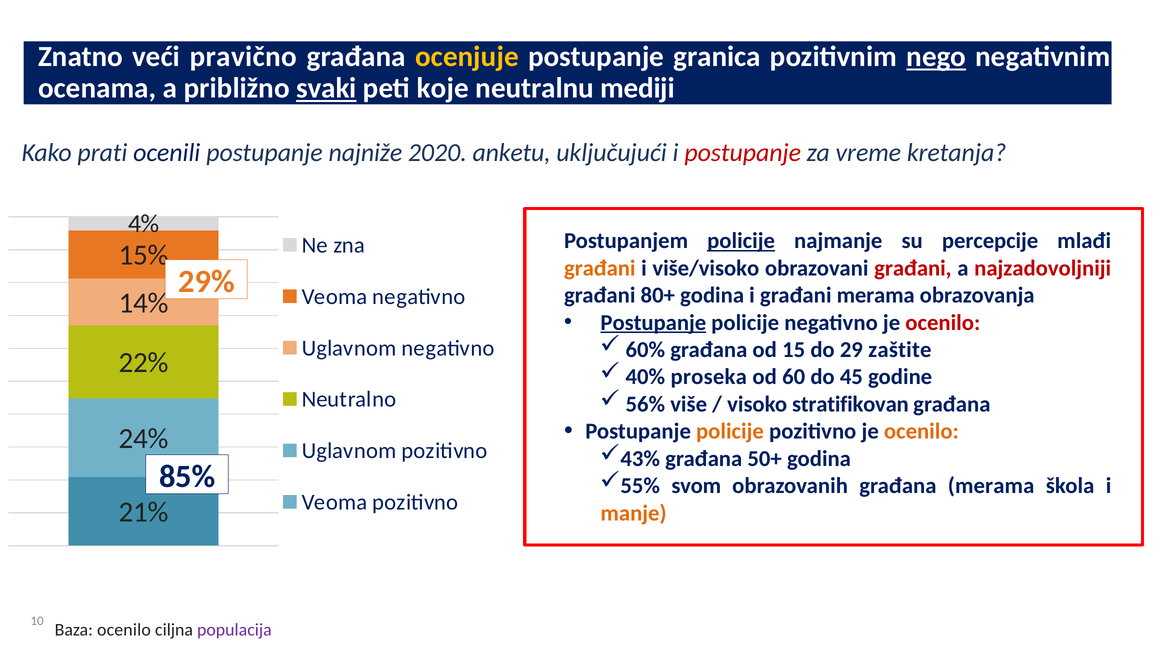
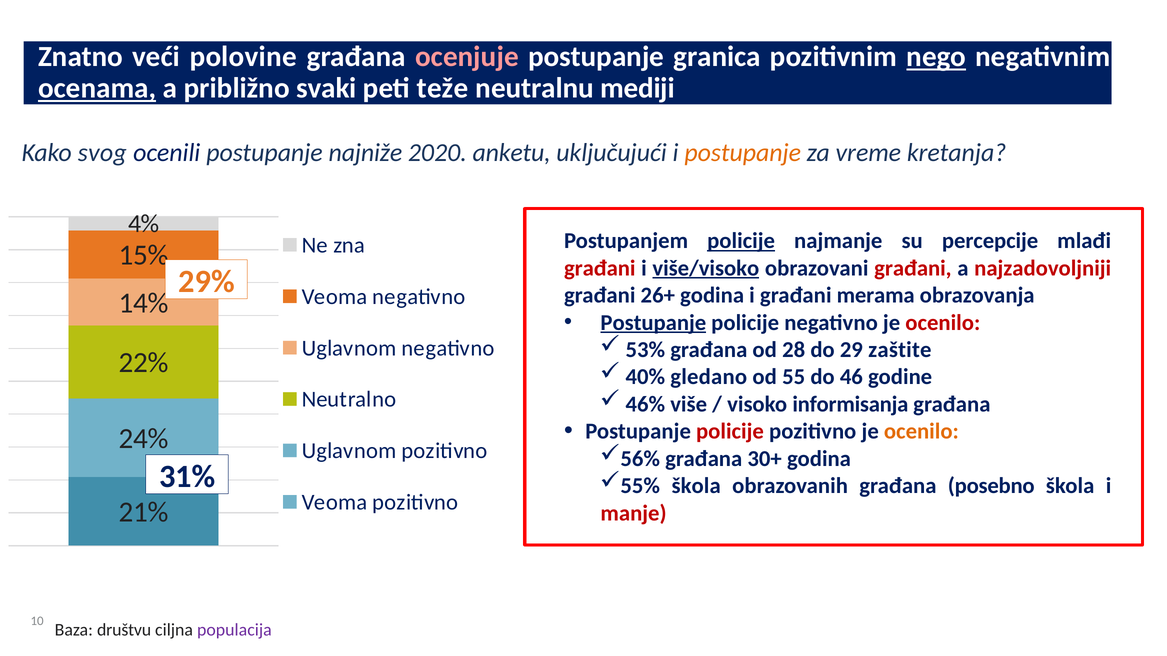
pravično: pravično -> polovine
ocenjuje colour: yellow -> pink
ocenama underline: none -> present
svaki underline: present -> none
koje: koje -> teže
prati: prati -> svog
postupanje at (743, 153) colour: red -> orange
građani at (600, 268) colour: orange -> red
više/visoko underline: none -> present
80+: 80+ -> 26+
60%: 60% -> 53%
15: 15 -> 28
proseka: proseka -> gledano
60: 60 -> 55
45: 45 -> 46
56%: 56% -> 46%
stratifikovan: stratifikovan -> informisanja
policije at (730, 432) colour: orange -> red
43%: 43% -> 56%
50+: 50+ -> 30+
85%: 85% -> 31%
55% svom: svom -> škola
građana merama: merama -> posebno
manje colour: orange -> red
Baza ocenilo: ocenilo -> društvu
